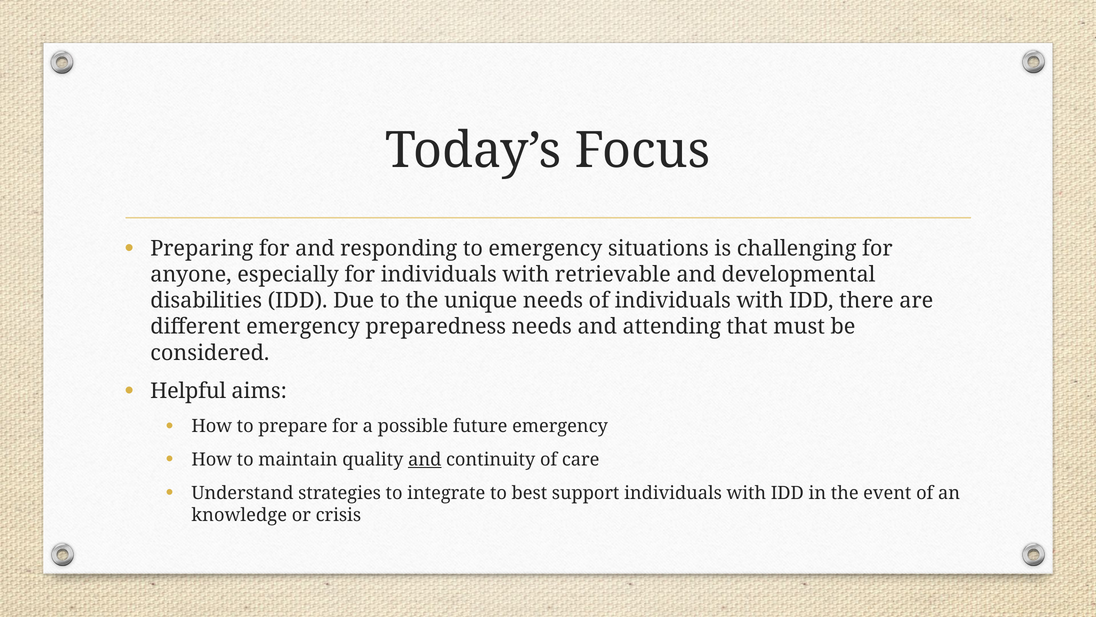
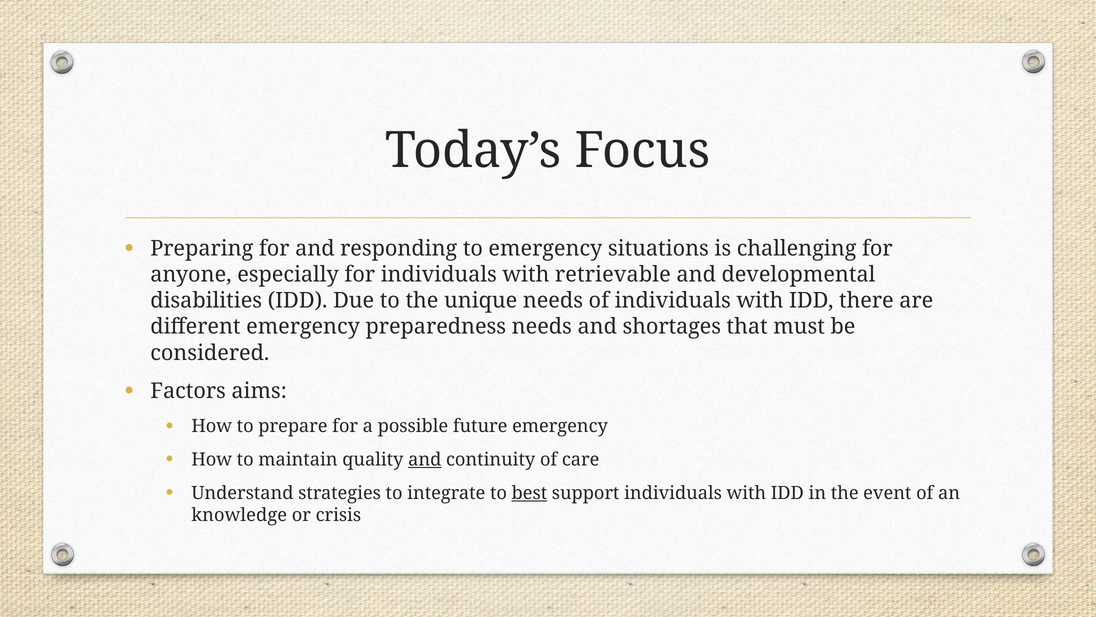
attending: attending -> shortages
Helpful: Helpful -> Factors
best underline: none -> present
